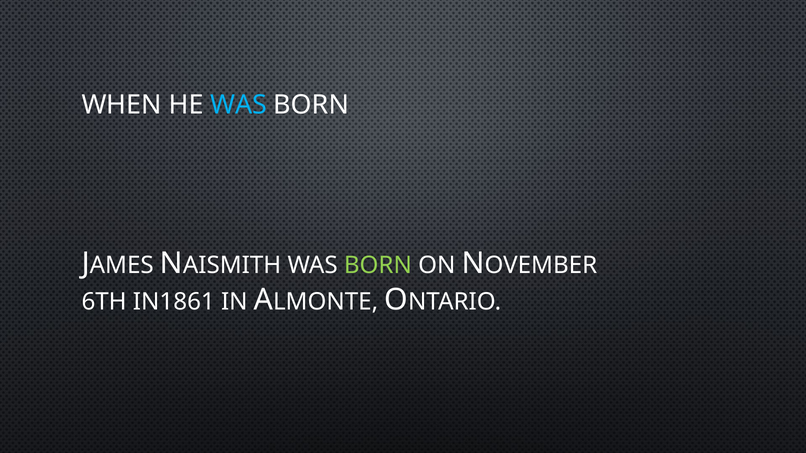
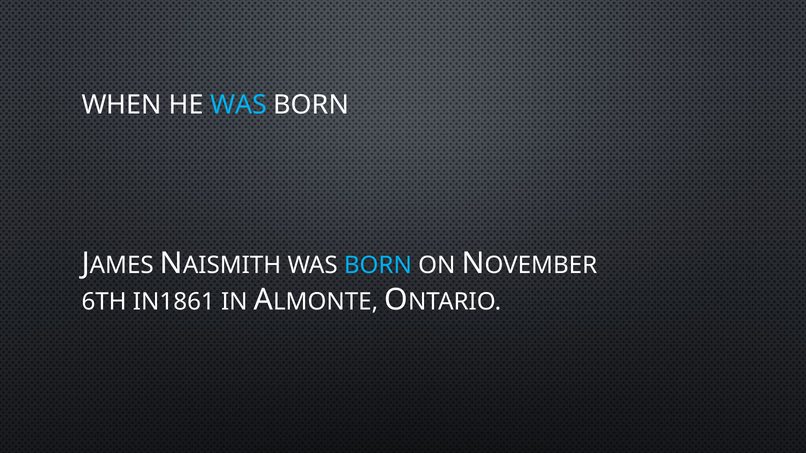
BORN at (378, 266) colour: light green -> light blue
